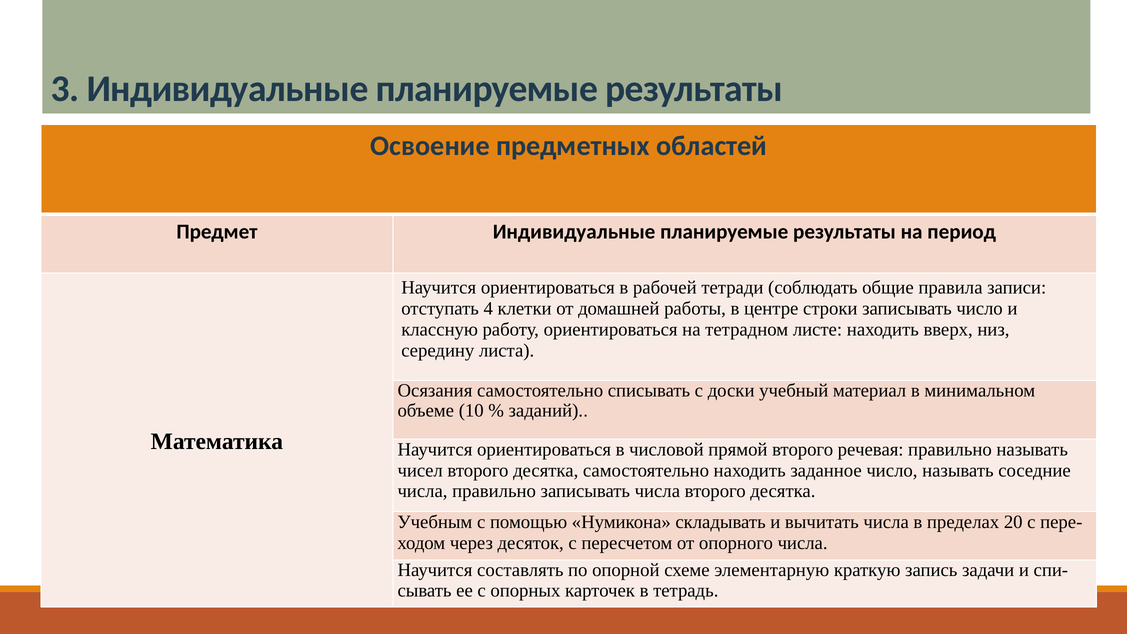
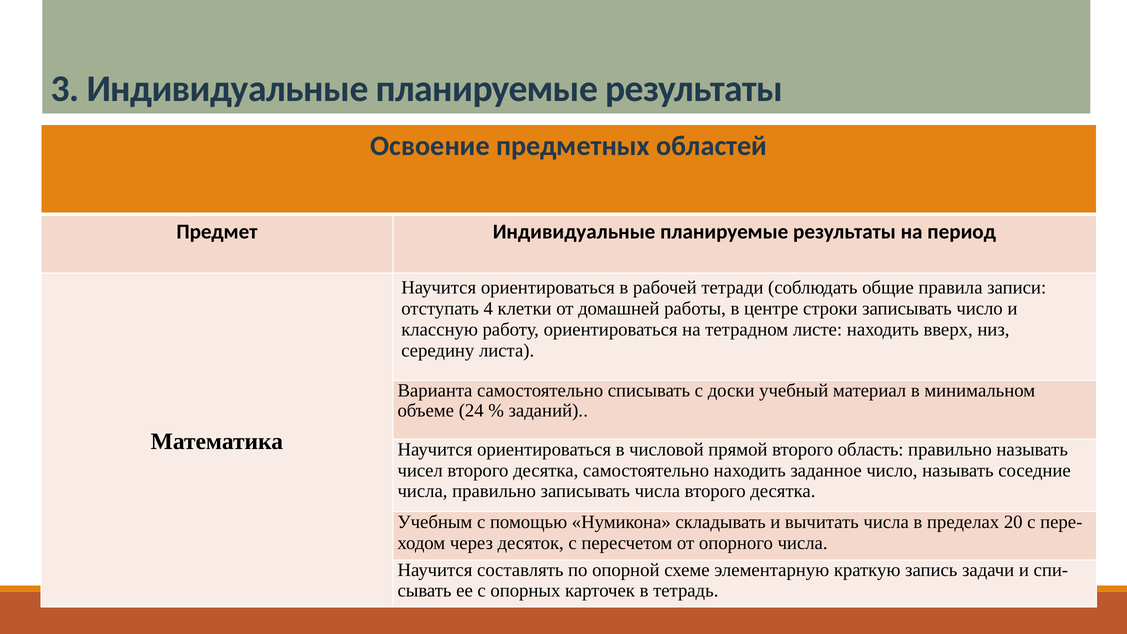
Осязания: Осязания -> Варианта
10: 10 -> 24
речевая: речевая -> область
